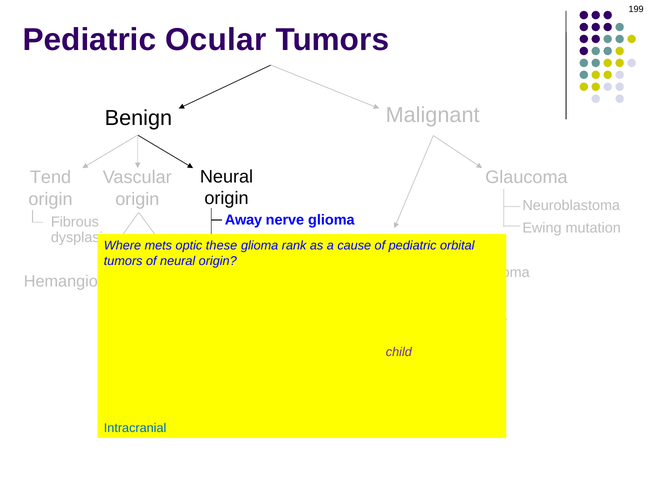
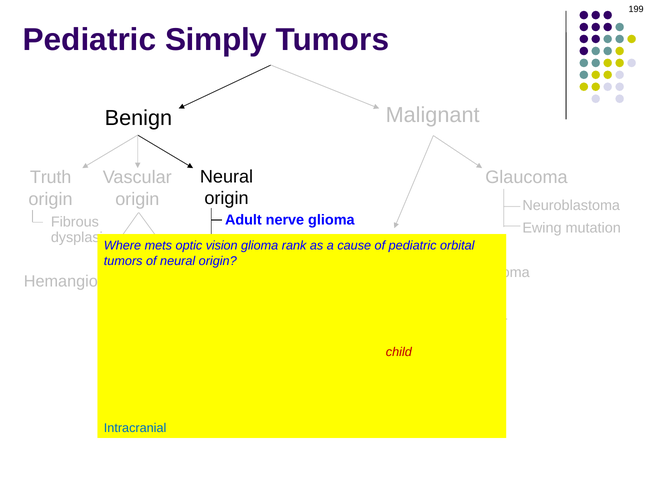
Ocular: Ocular -> Simply
Tend: Tend -> Truth
Away at (243, 220): Away -> Adult
these: these -> vision
child at (399, 352) colour: purple -> red
